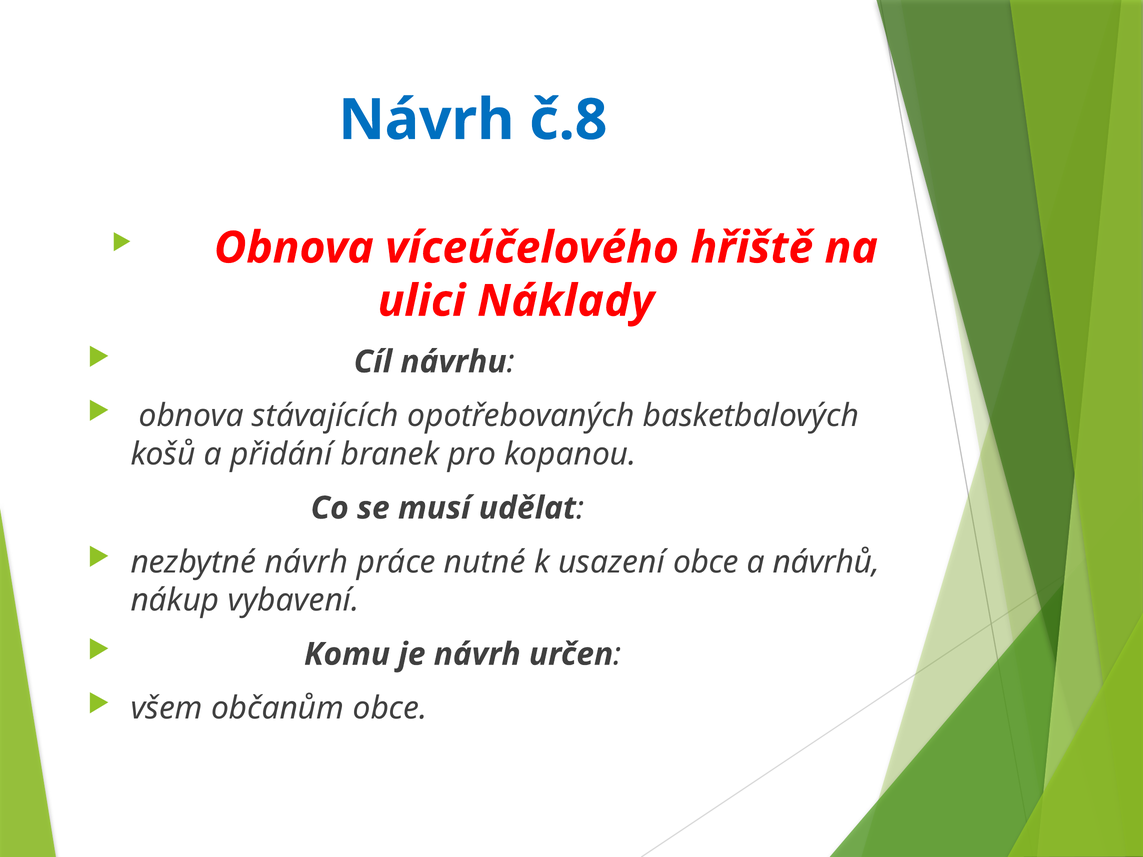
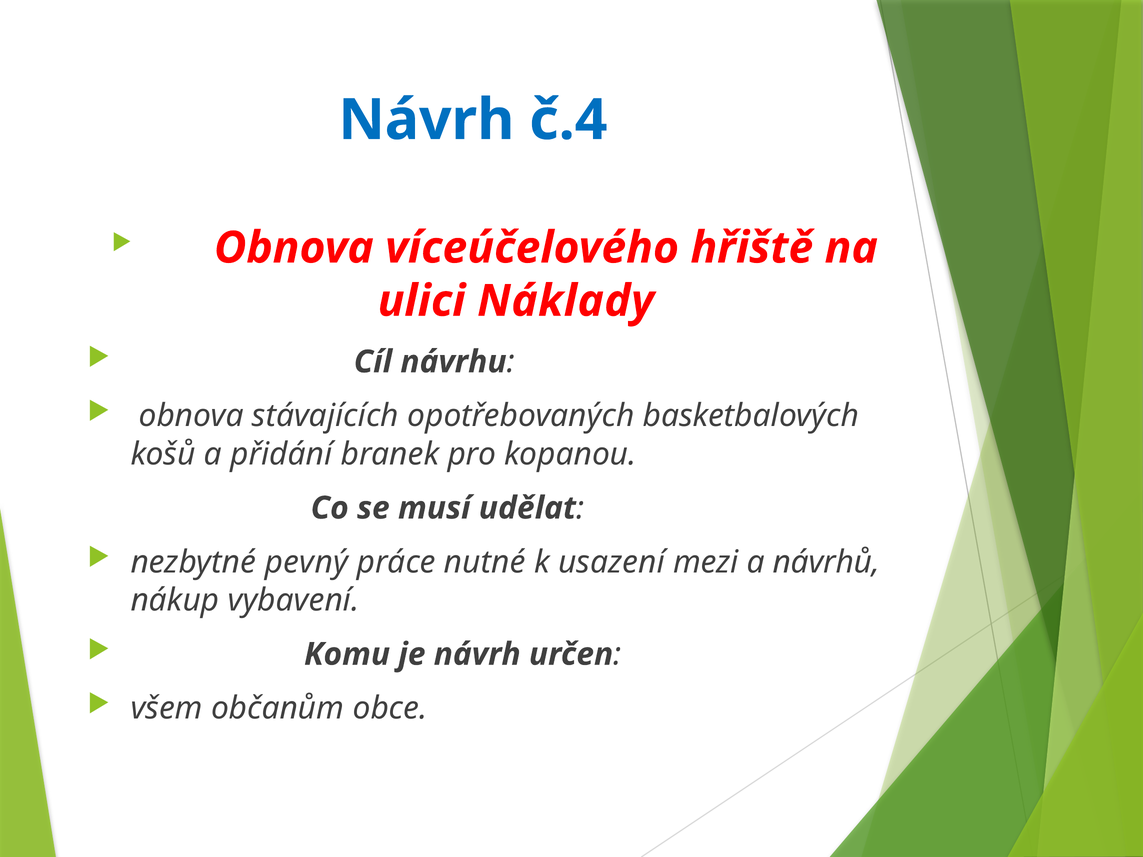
č.8: č.8 -> č.4
nezbytné návrh: návrh -> pevný
usazení obce: obce -> mezi
